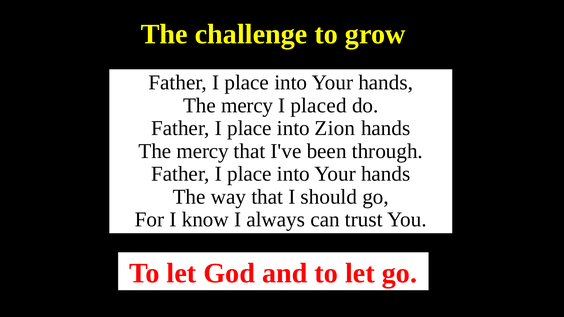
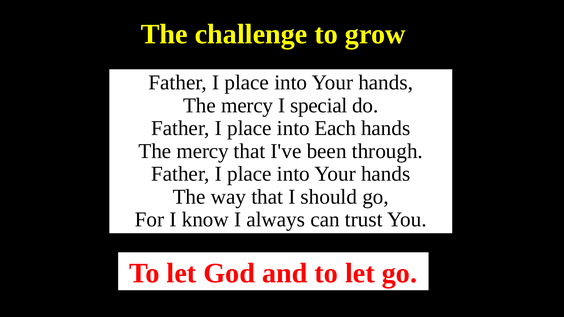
placed: placed -> special
Zion: Zion -> Each
